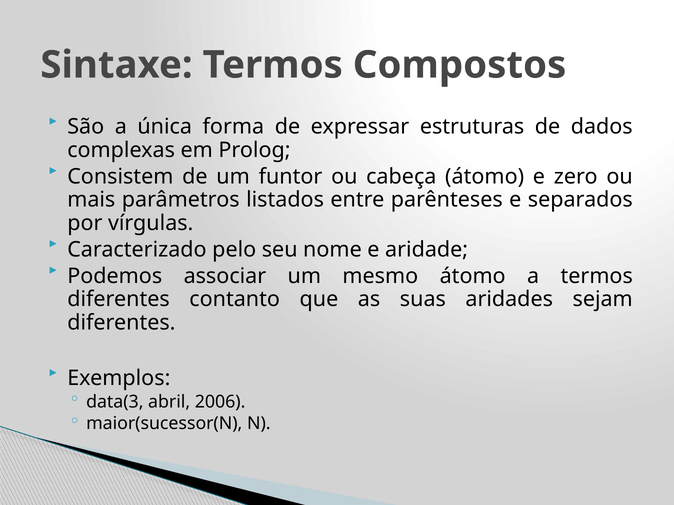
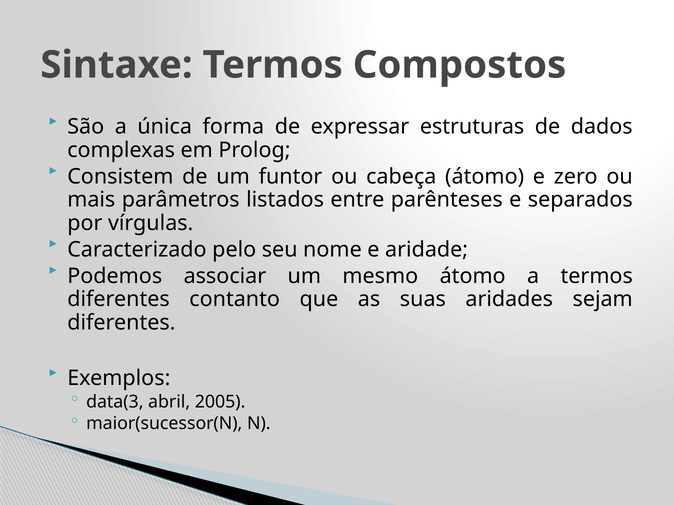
2006: 2006 -> 2005
